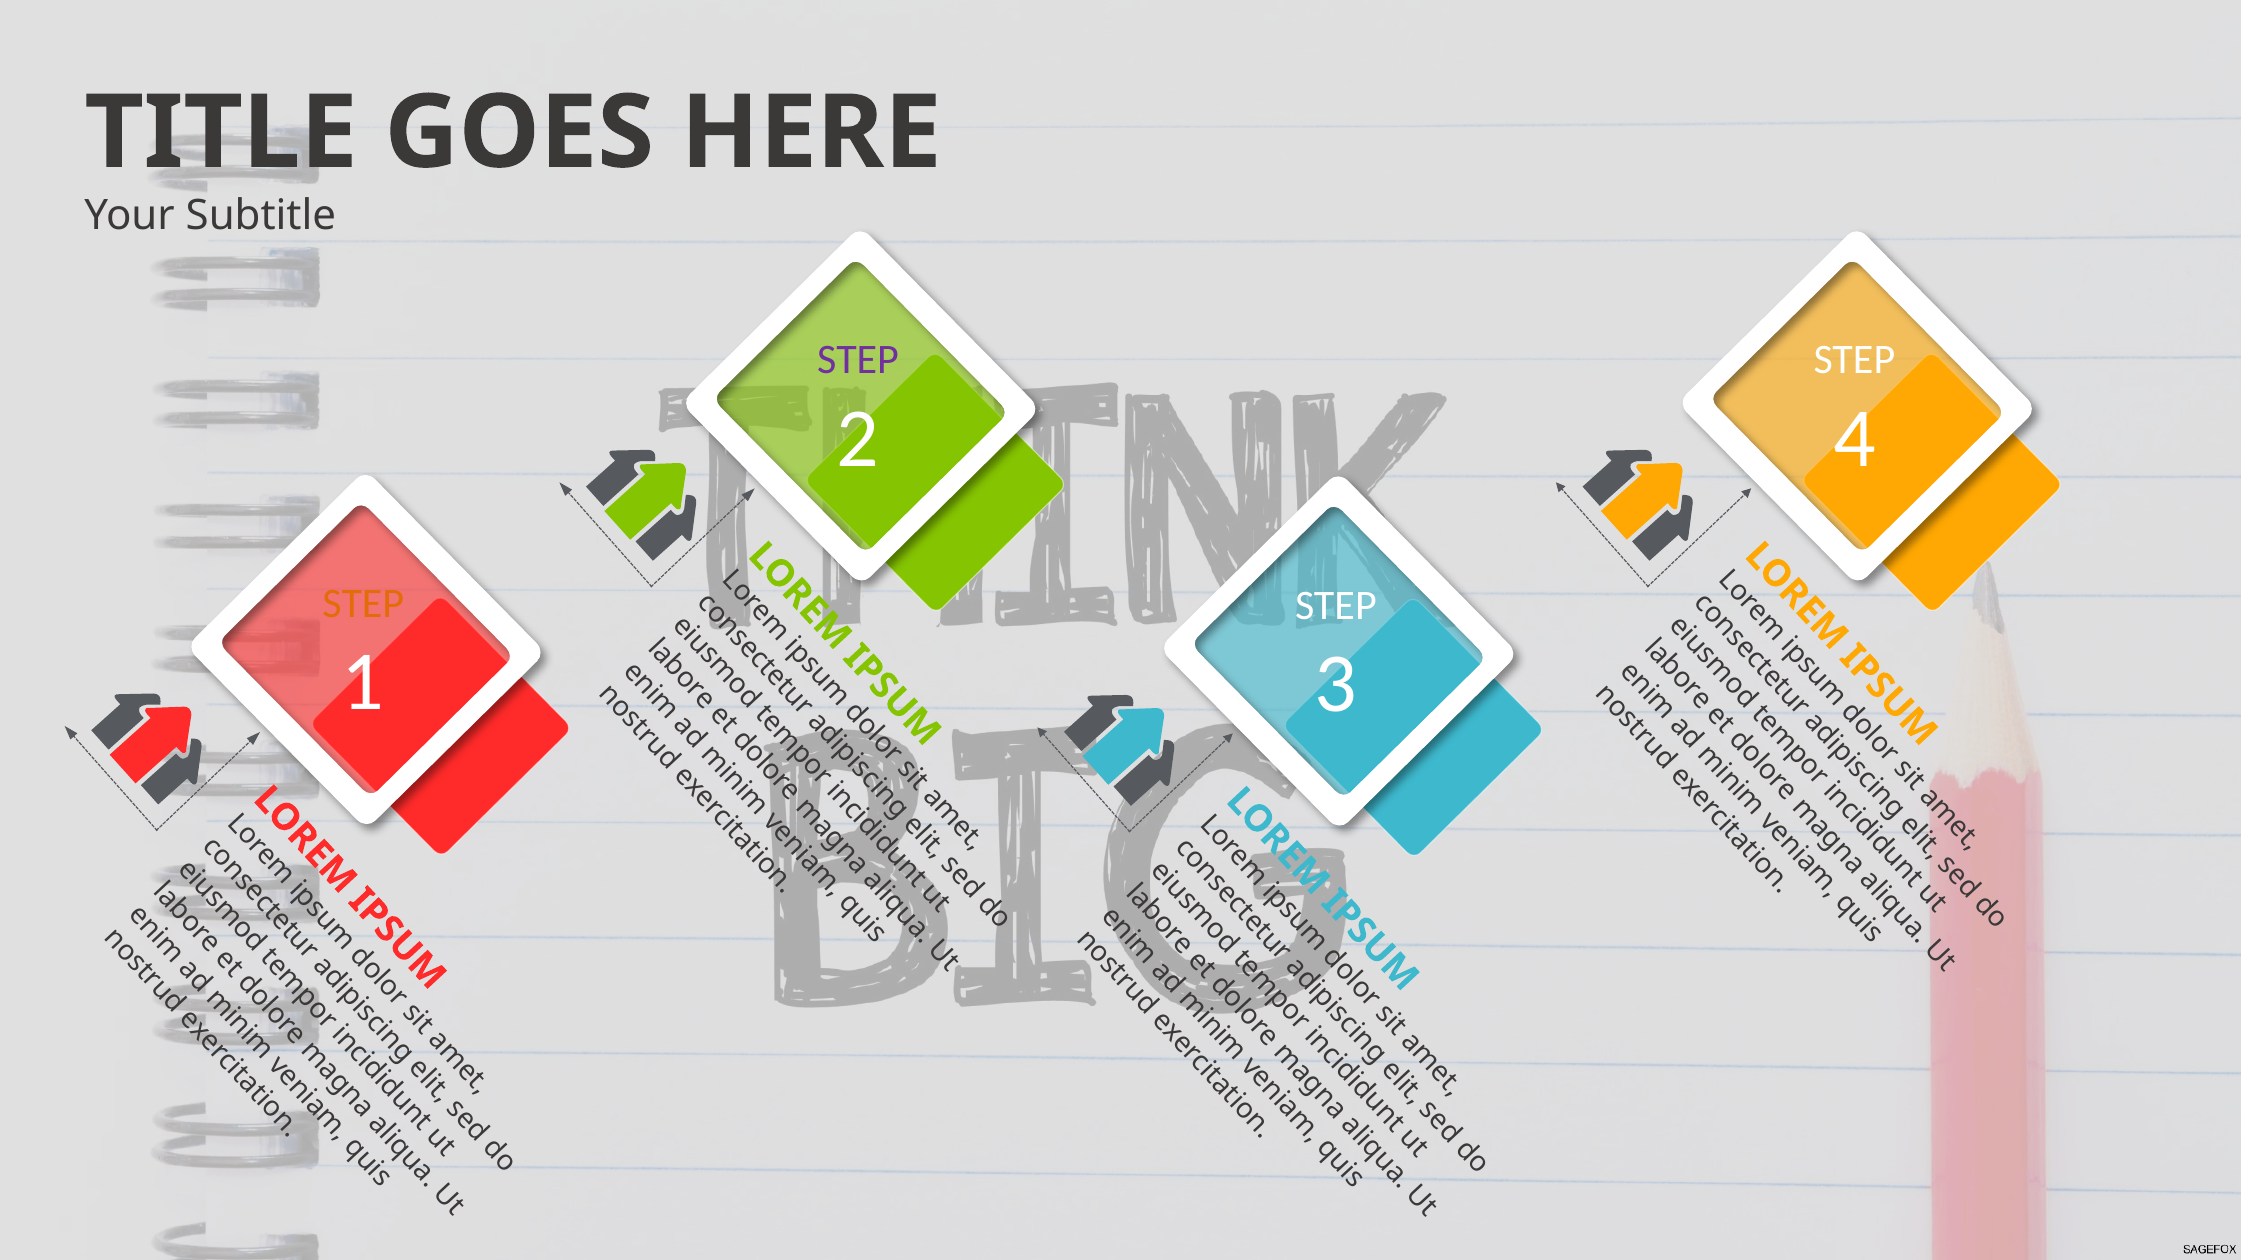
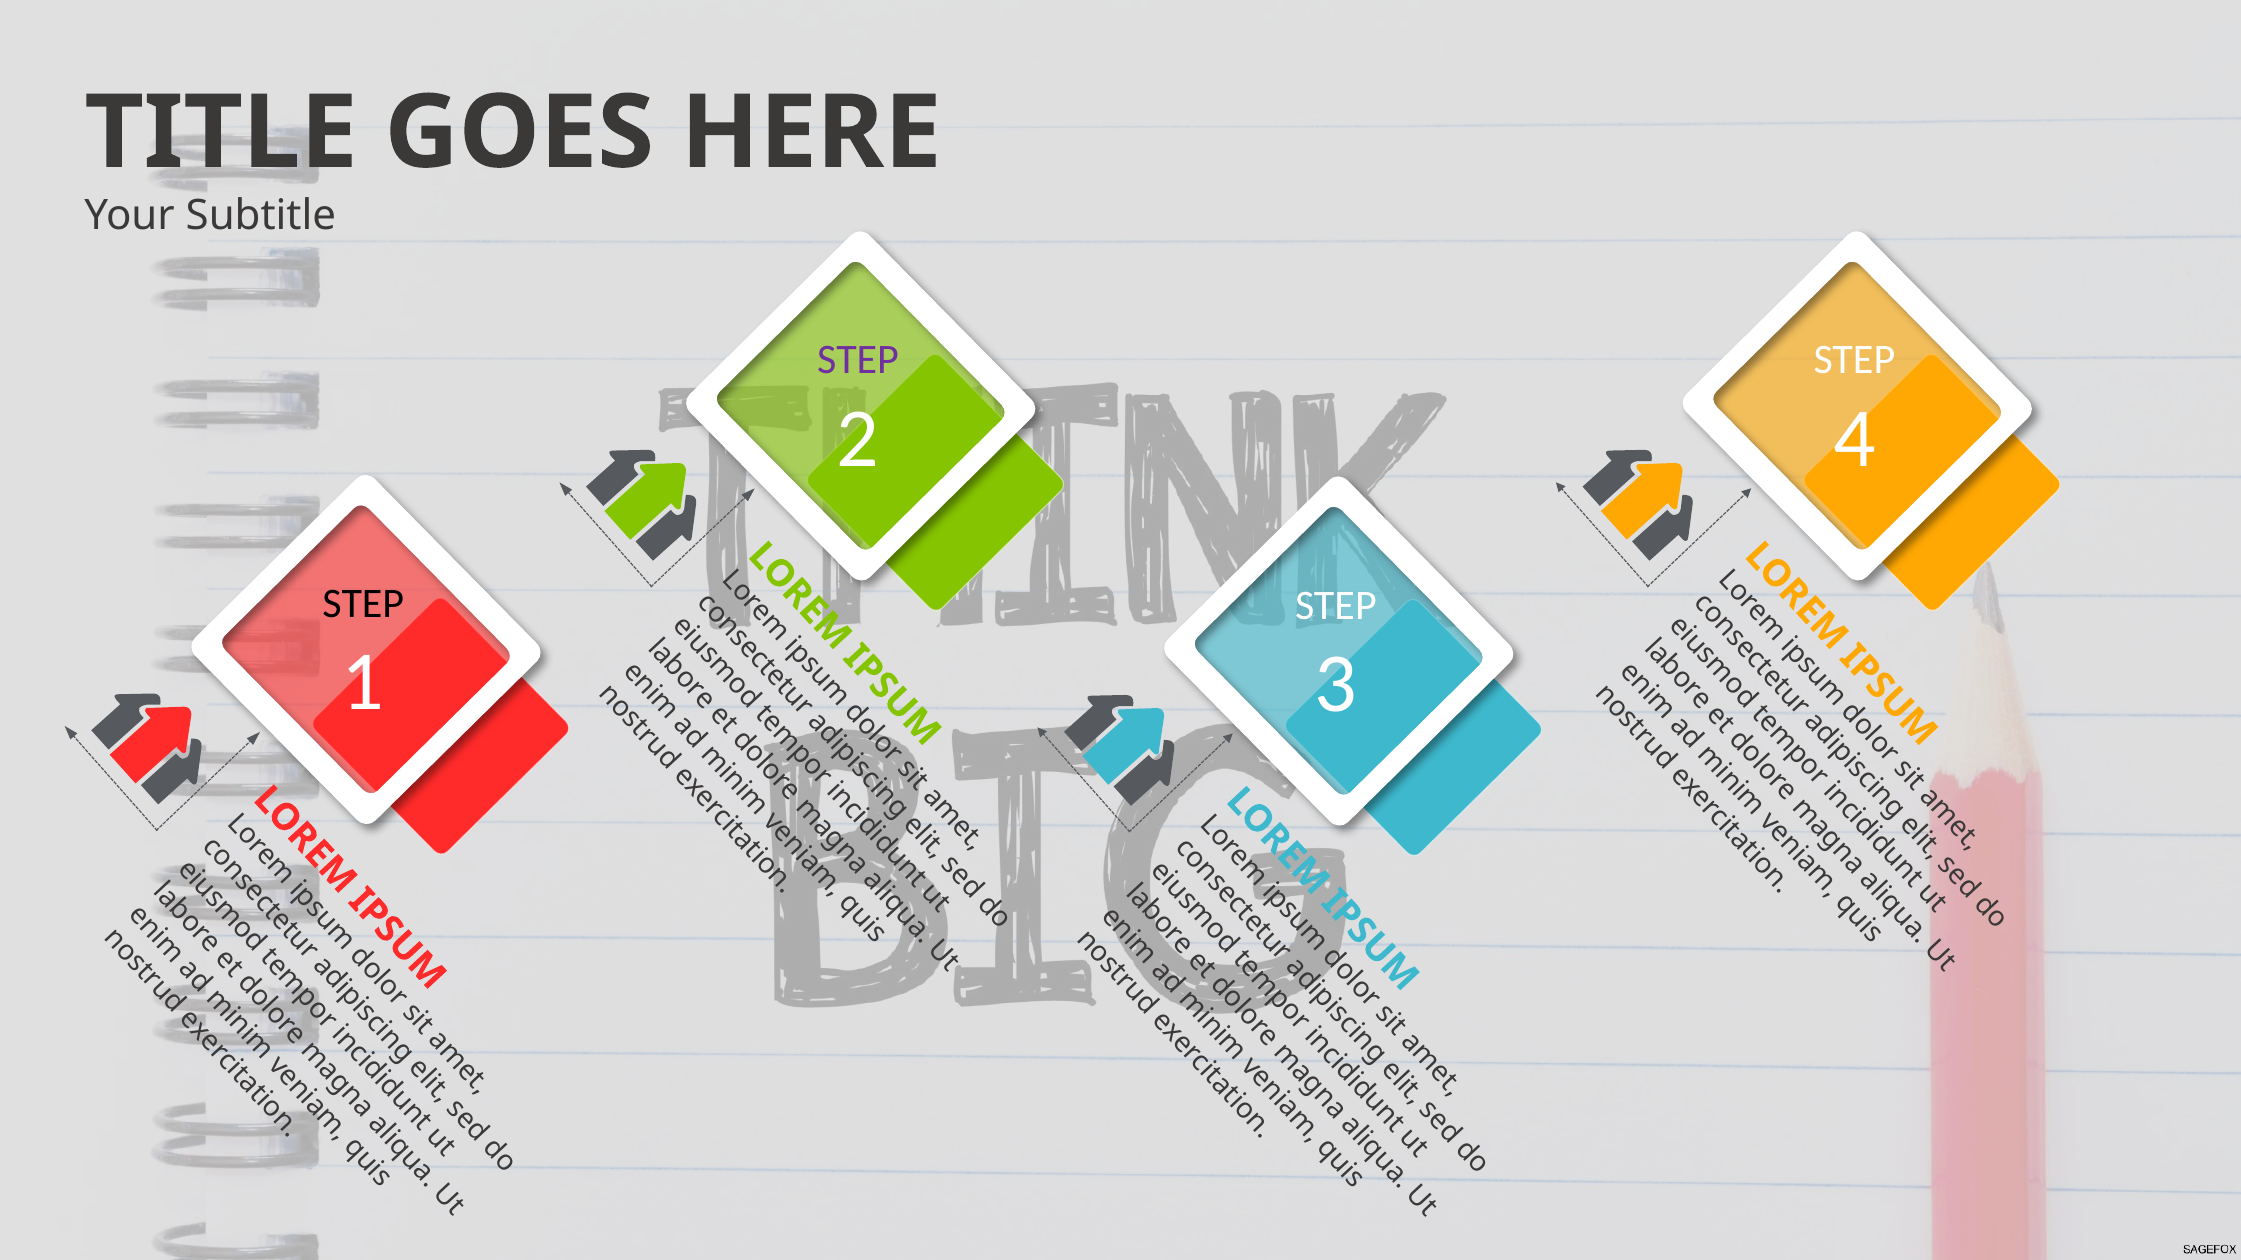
STEP at (363, 604) colour: orange -> black
